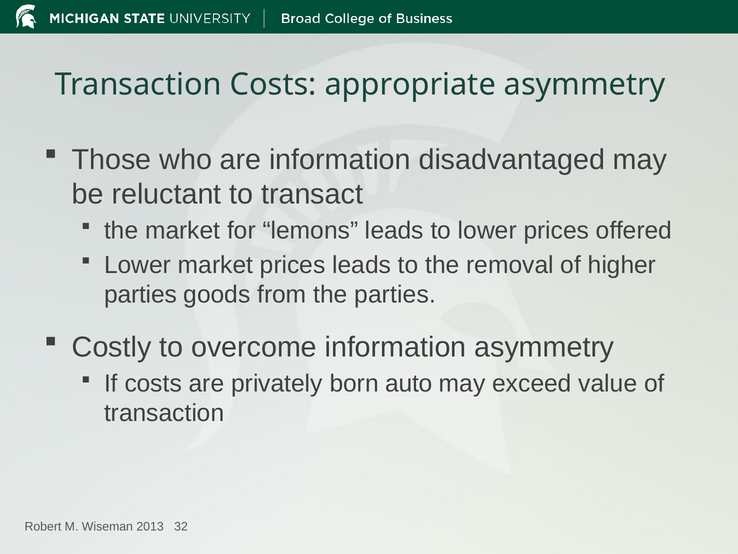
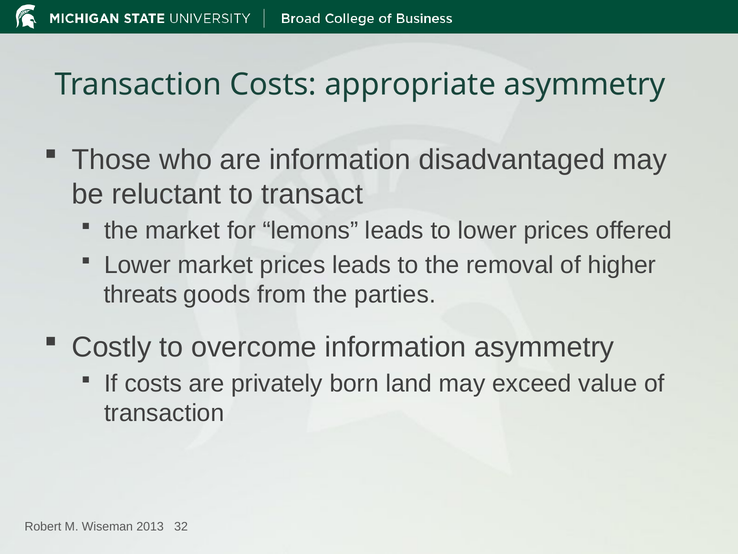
parties at (140, 294): parties -> threats
auto: auto -> land
